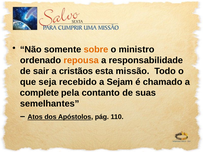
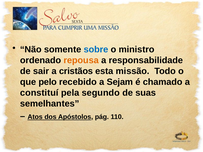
sobre colour: orange -> blue
seja: seja -> pelo
complete: complete -> constituí
contanto: contanto -> segundo
